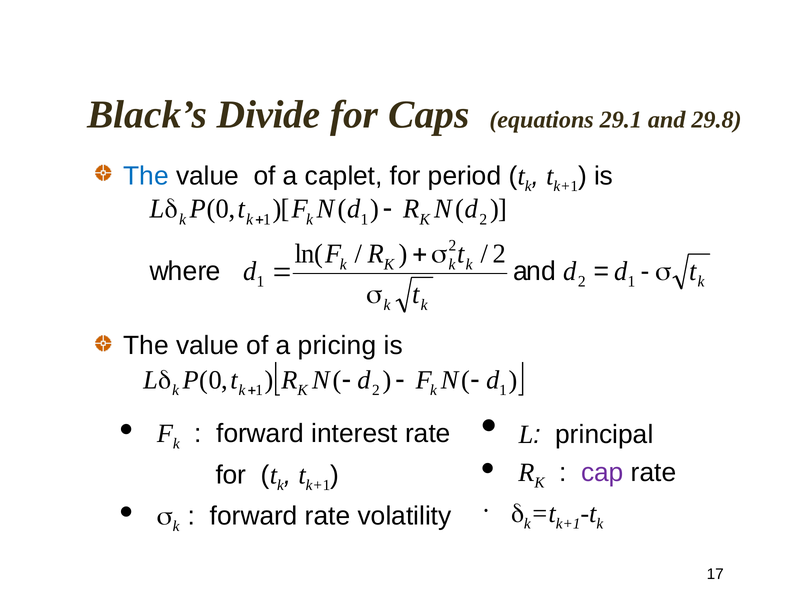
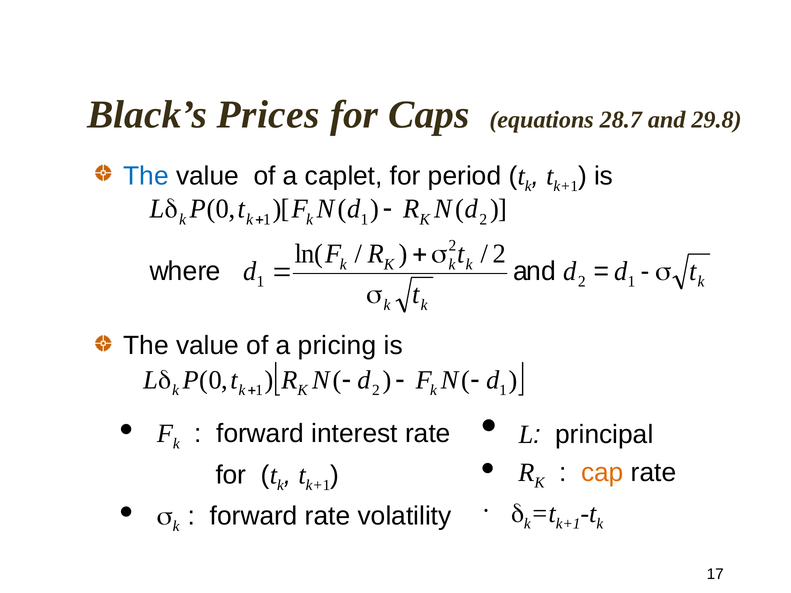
Divide: Divide -> Prices
29.1: 29.1 -> 28.7
cap colour: purple -> orange
